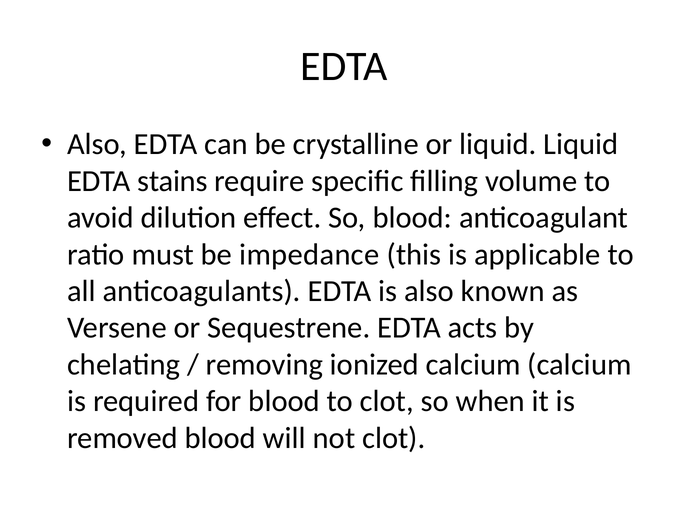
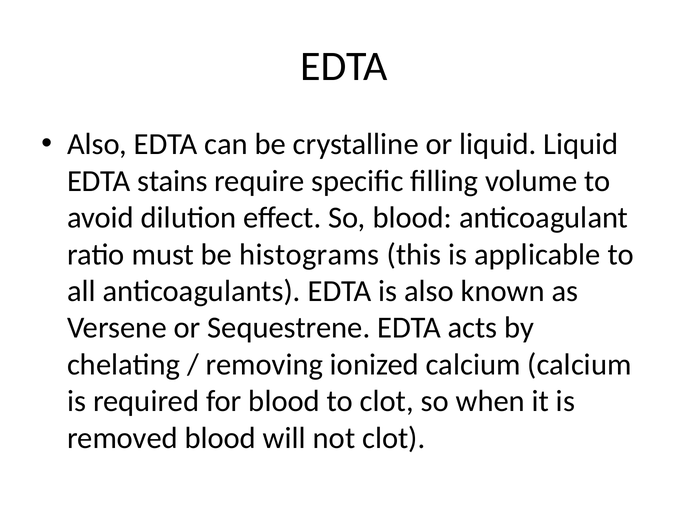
impedance: impedance -> histograms
